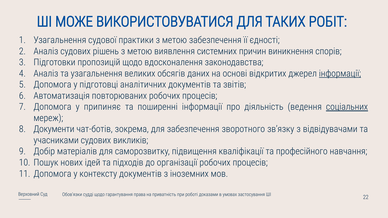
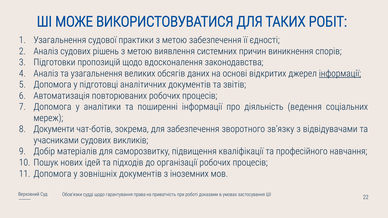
припиняє: припиняє -> аналітики
соціальних underline: present -> none
контексту: контексту -> зовнішніх
